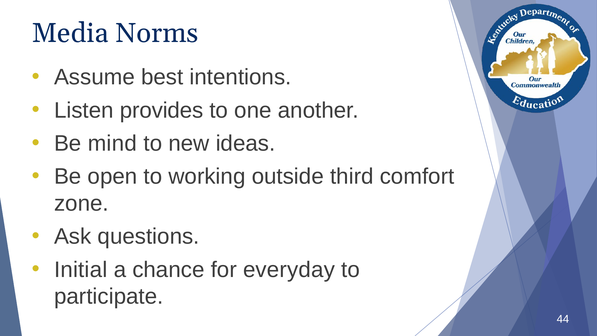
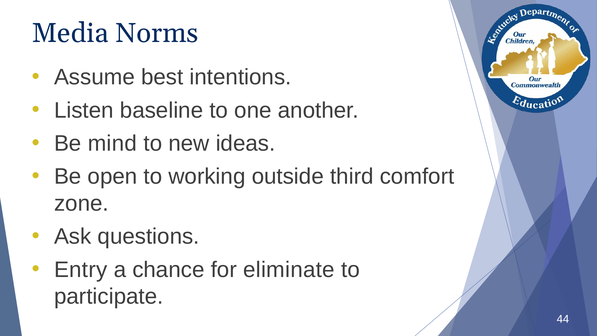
provides: provides -> baseline
Initial: Initial -> Entry
everyday: everyday -> eliminate
